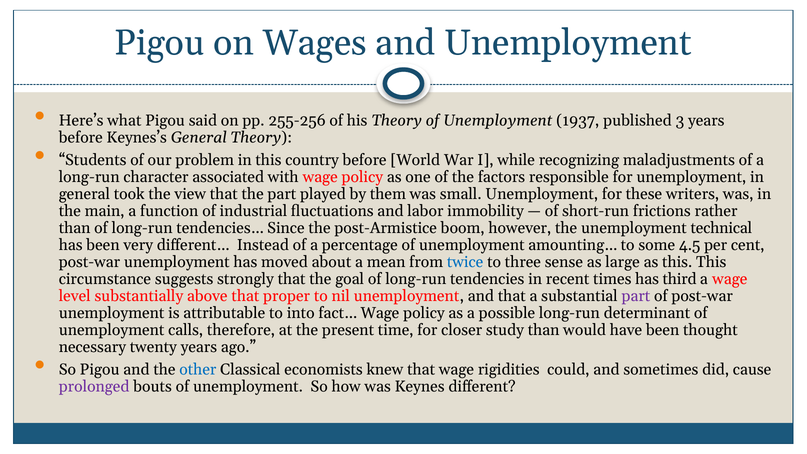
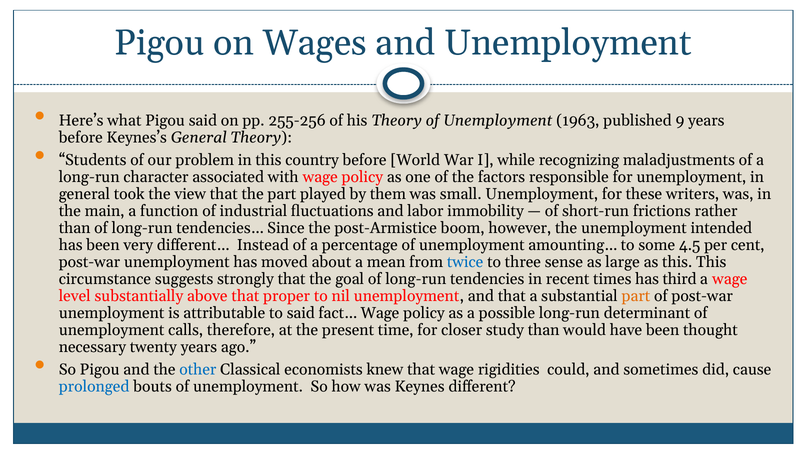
1937: 1937 -> 1963
3: 3 -> 9
technical: technical -> intended
part at (636, 296) colour: purple -> orange
to into: into -> said
prolonged colour: purple -> blue
